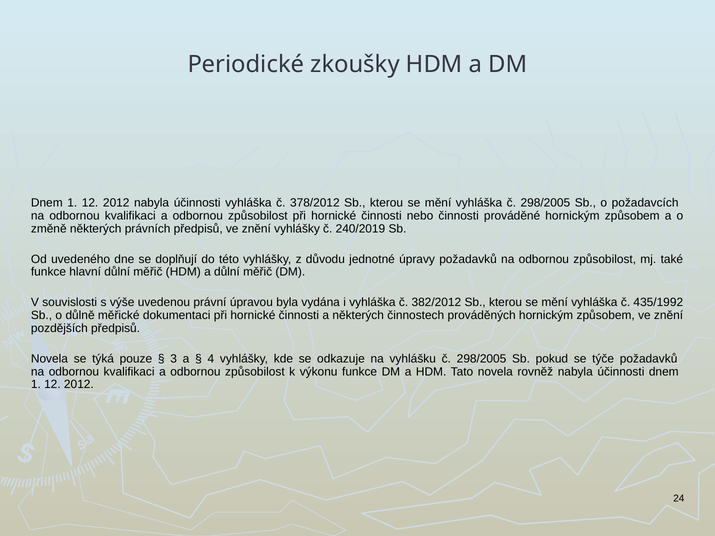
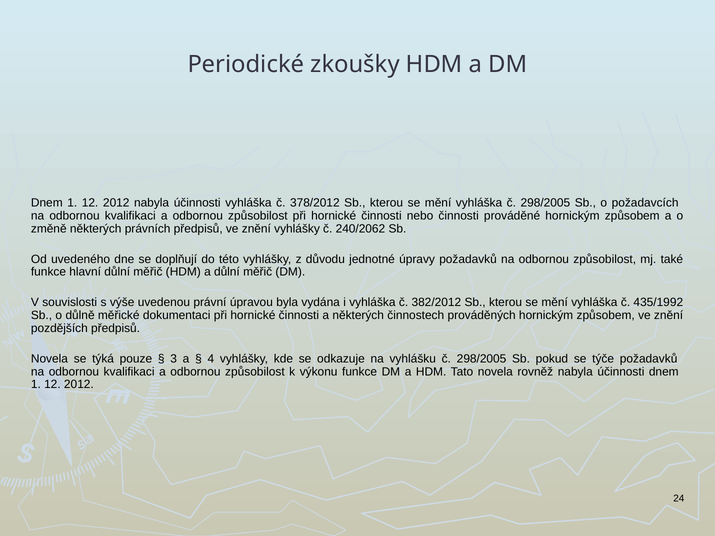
240/2019: 240/2019 -> 240/2062
